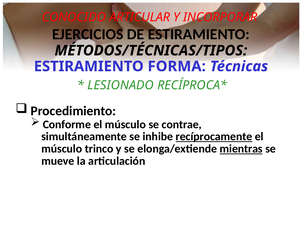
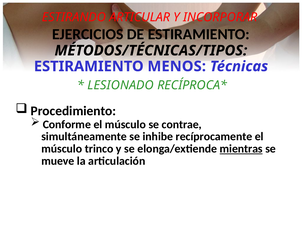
CONOCIDO: CONOCIDO -> ESTIRANDO
FORMA: FORMA -> MENOS
recíprocamente underline: present -> none
